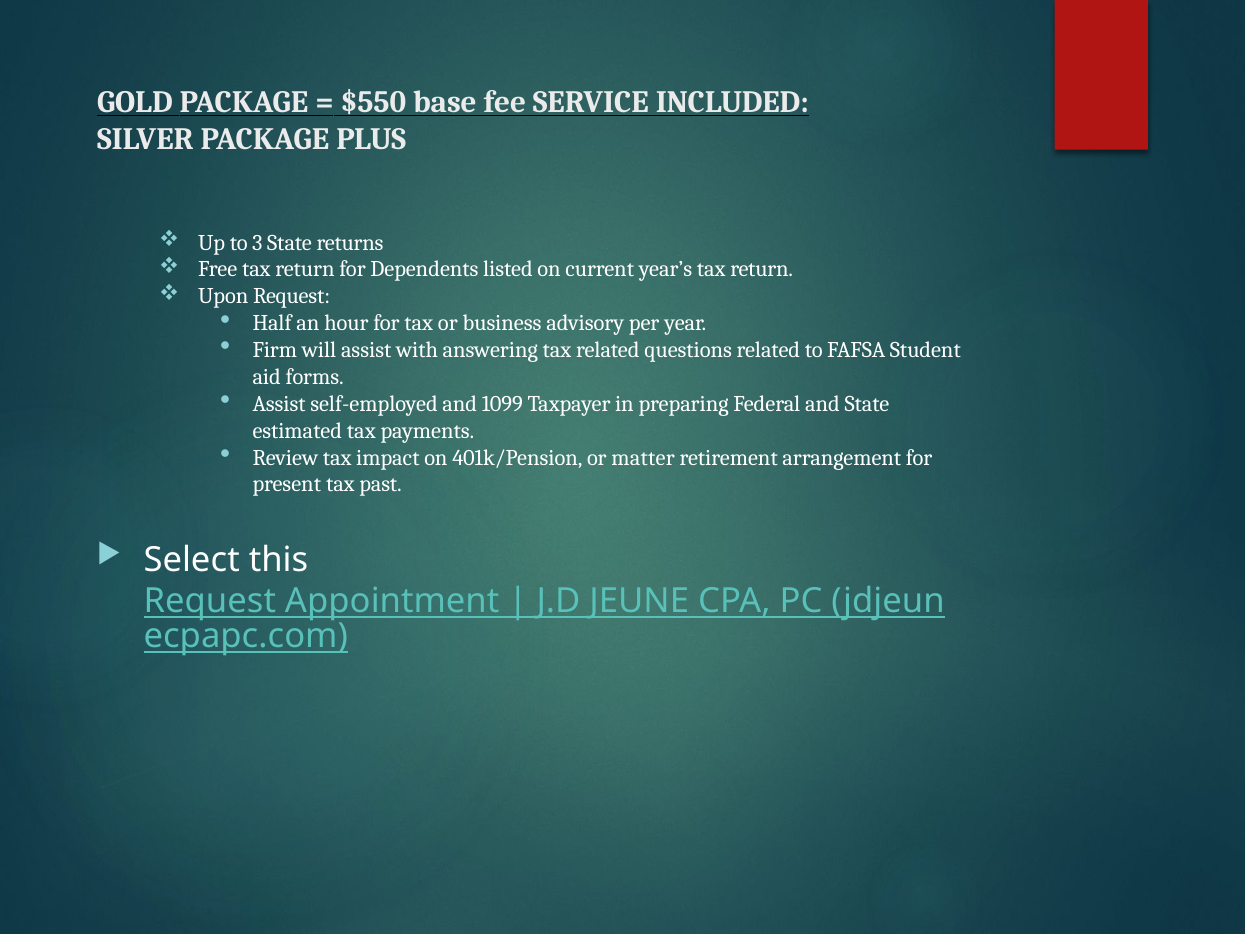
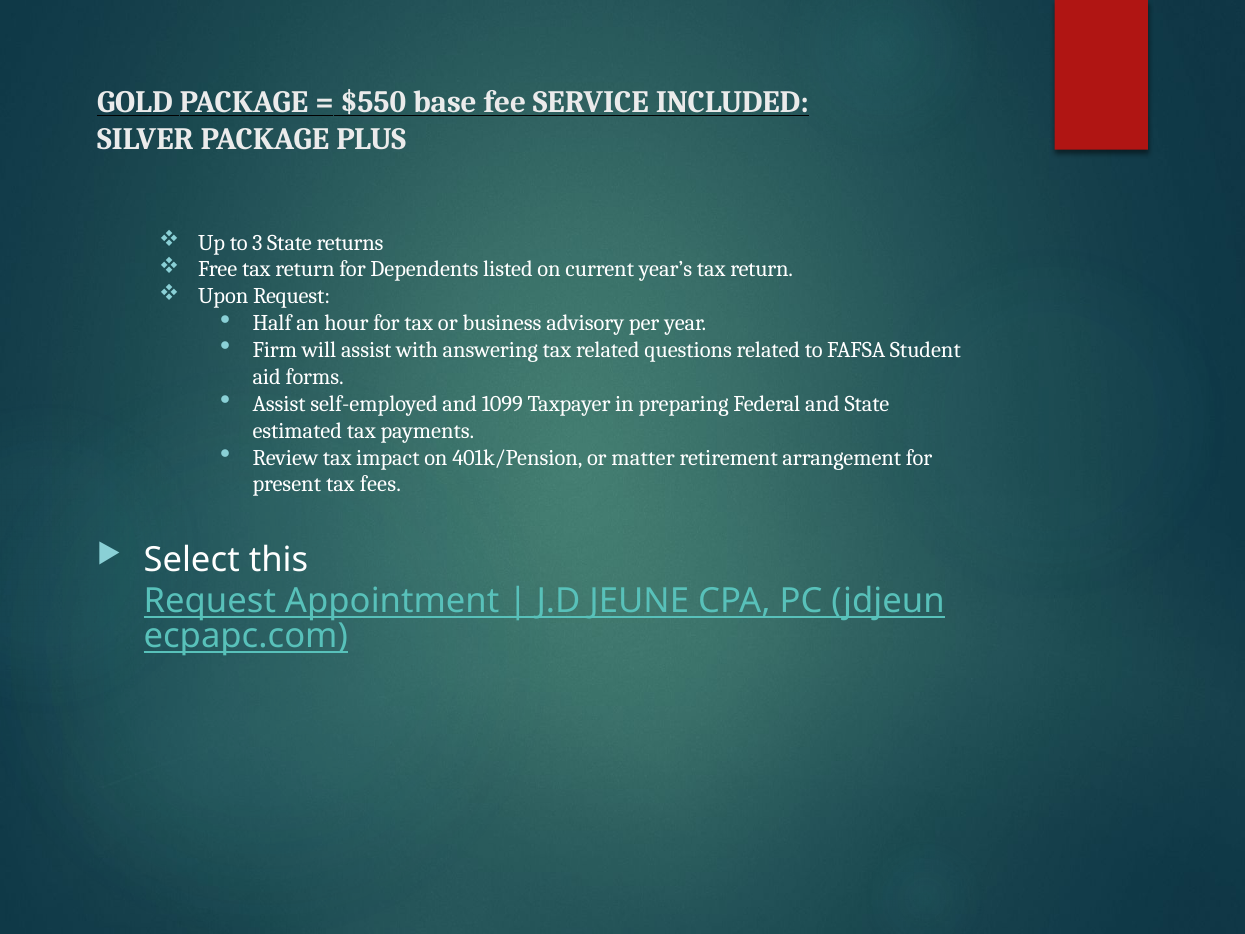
past: past -> fees
